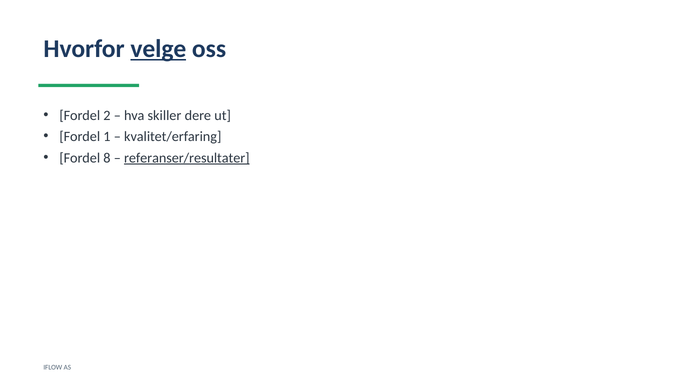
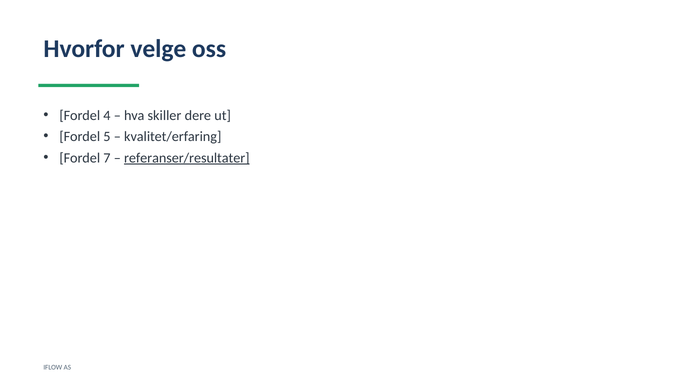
velge underline: present -> none
2: 2 -> 4
1: 1 -> 5
8: 8 -> 7
